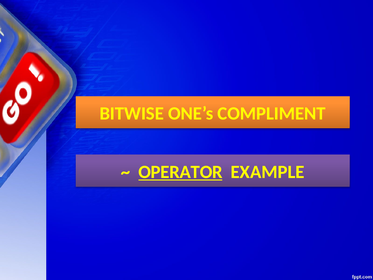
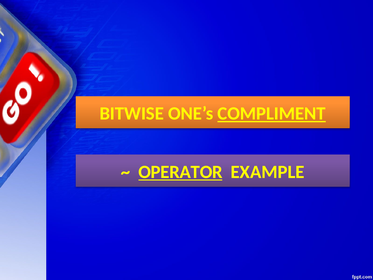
COMPLIMENT underline: none -> present
